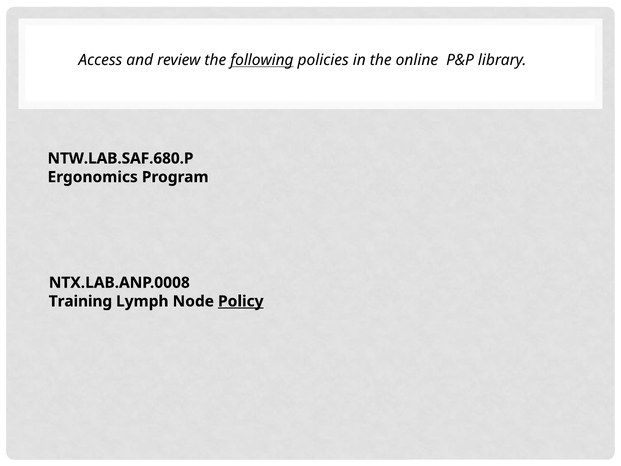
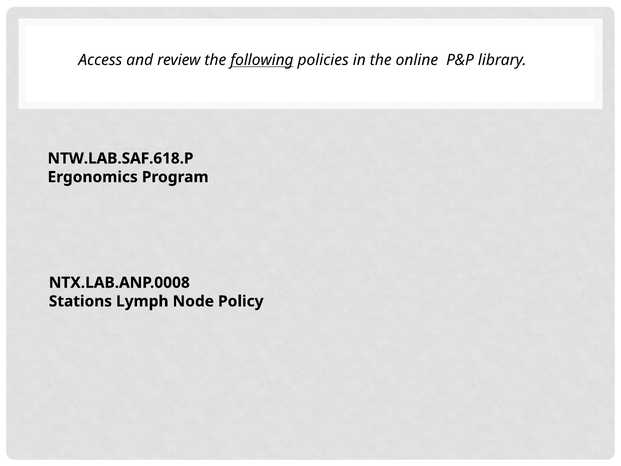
NTW.LAB.SAF.680.P: NTW.LAB.SAF.680.P -> NTW.LAB.SAF.618.P
Training: Training -> Stations
Policy underline: present -> none
